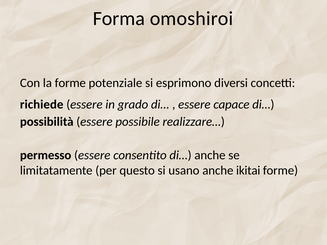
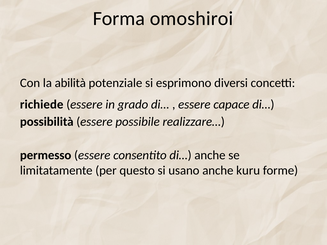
la forme: forme -> abilità
ikitai: ikitai -> kuru
